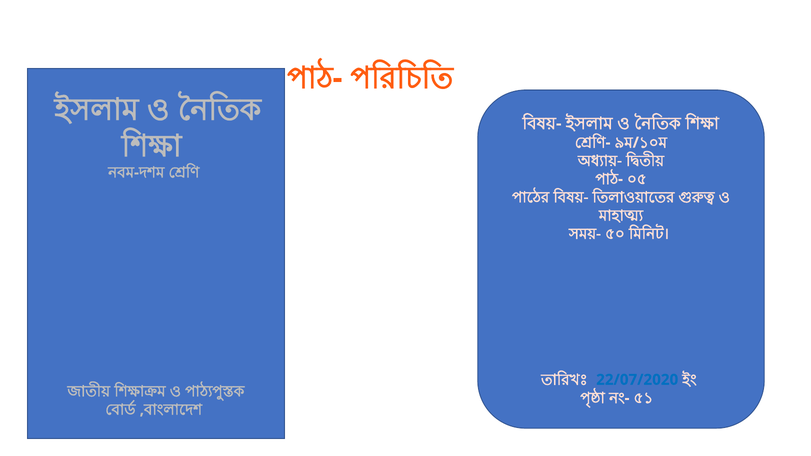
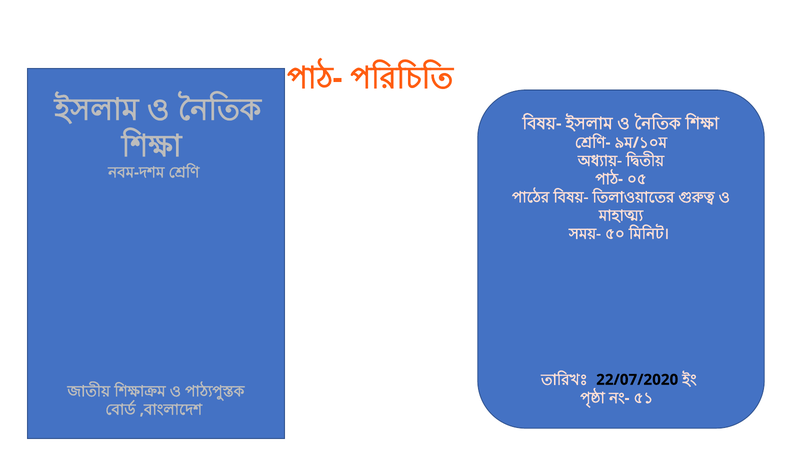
22/07/2020 colour: blue -> black
